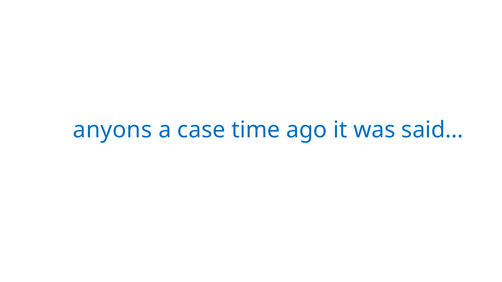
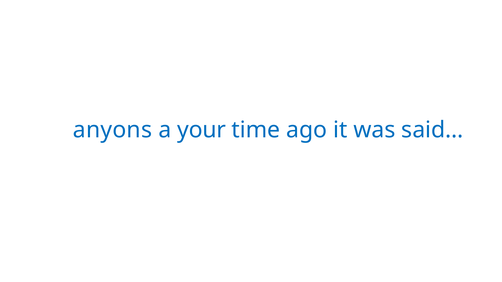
case: case -> your
